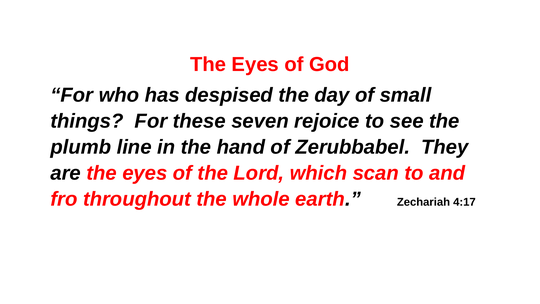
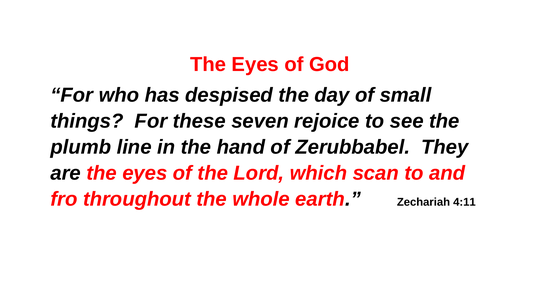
4:17: 4:17 -> 4:11
